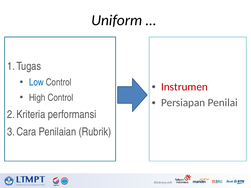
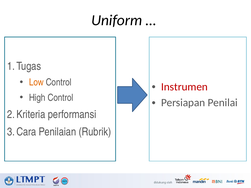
Low colour: blue -> orange
